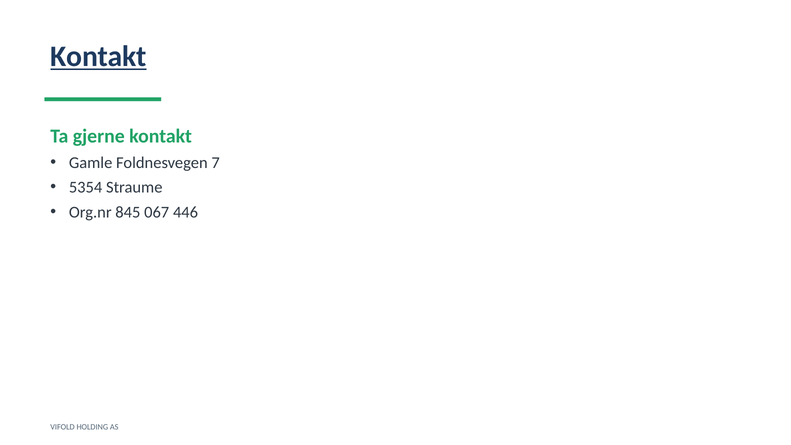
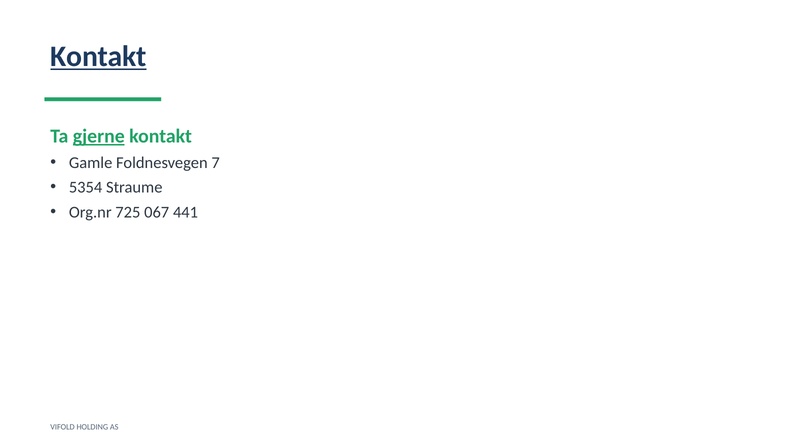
gjerne underline: none -> present
845: 845 -> 725
446: 446 -> 441
